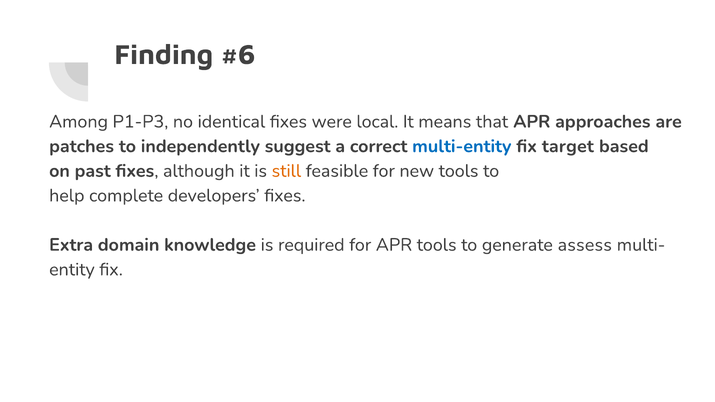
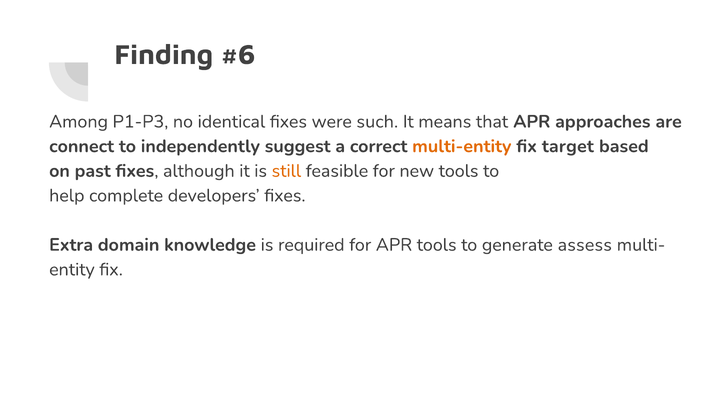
local: local -> such
patches: patches -> connect
multi-entity colour: blue -> orange
